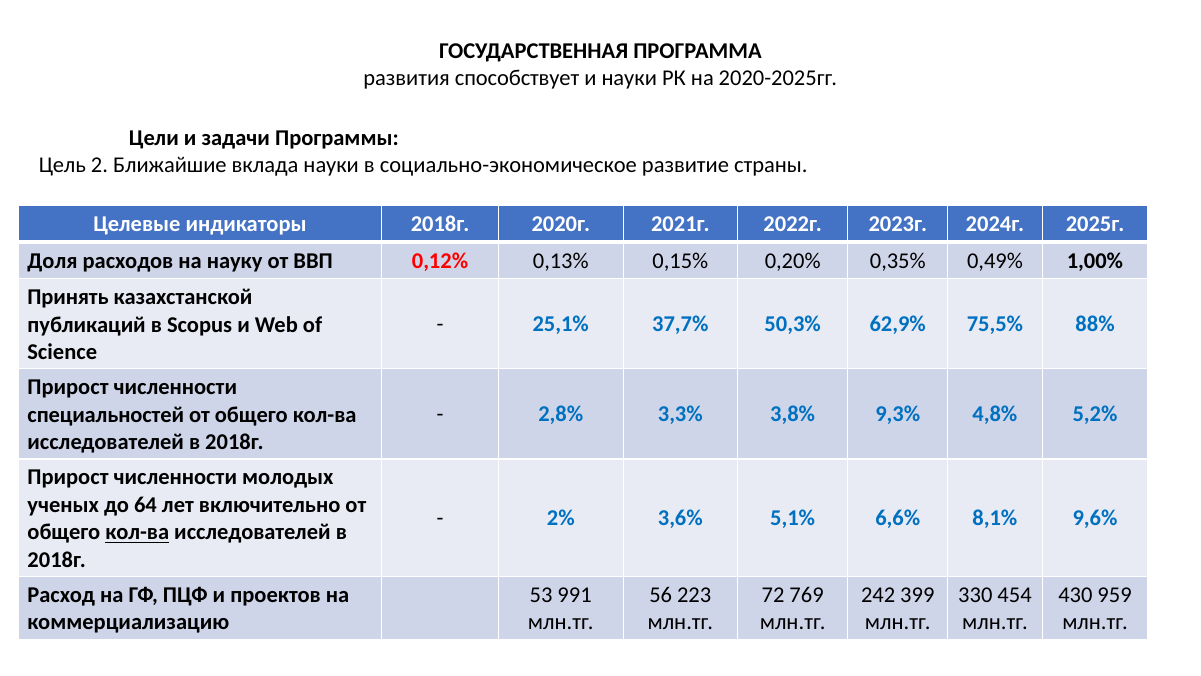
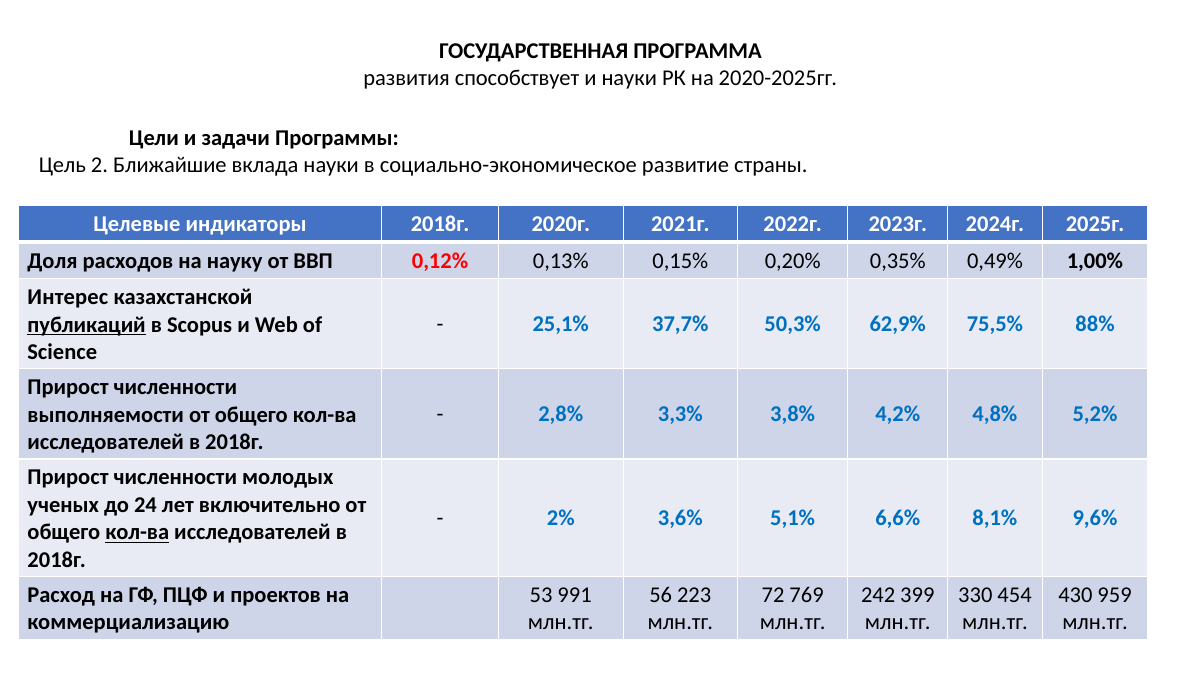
Принять: Принять -> Интерес
публикаций underline: none -> present
9,3%: 9,3% -> 4,2%
специальностей: специальностей -> выполняемости
64: 64 -> 24
